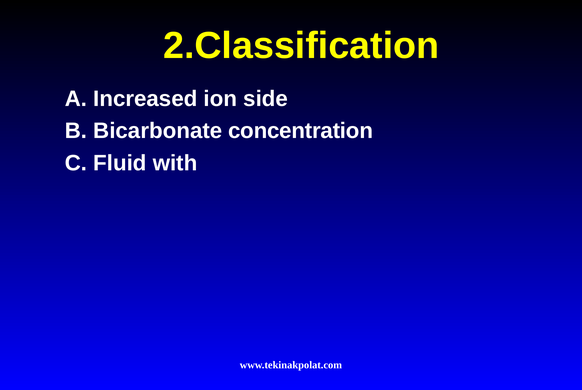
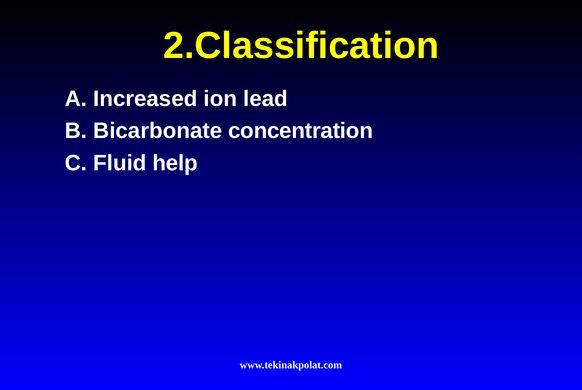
side: side -> lead
with: with -> help
